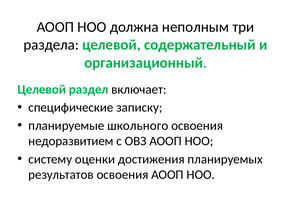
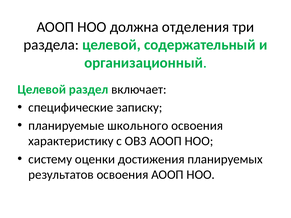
неполным: неполным -> отделения
недоразвитием: недоразвитием -> характеристику
